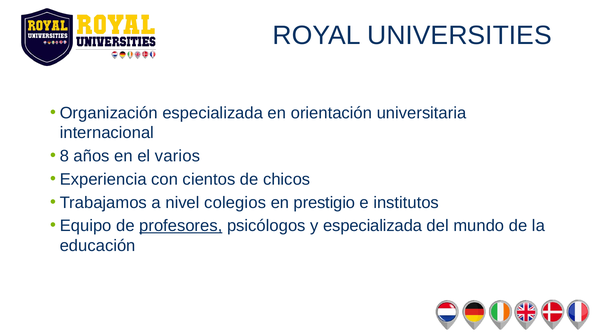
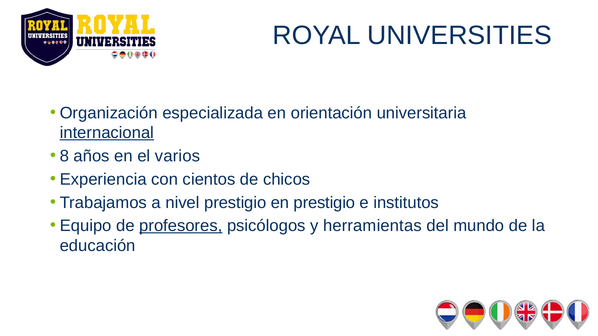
internacional underline: none -> present
nivel colegios: colegios -> prestigio
y especializada: especializada -> herramientas
